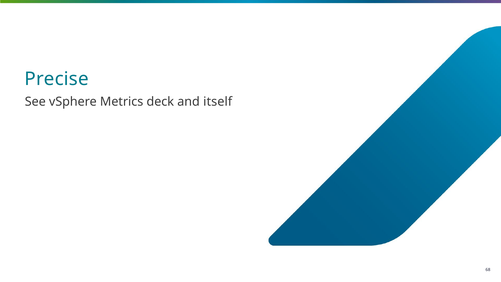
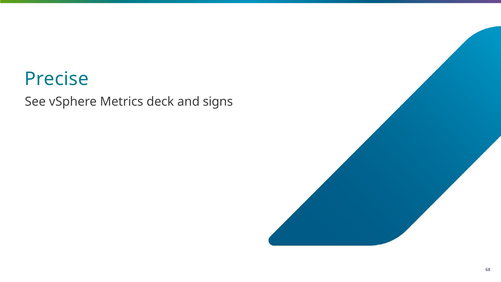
itself: itself -> signs
